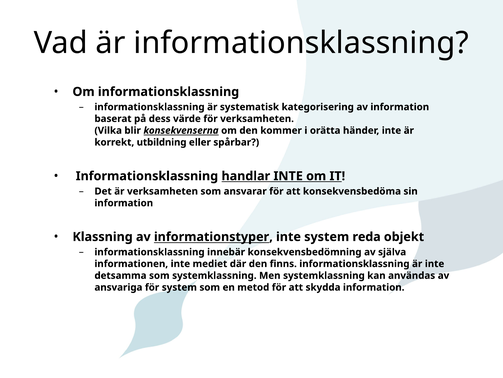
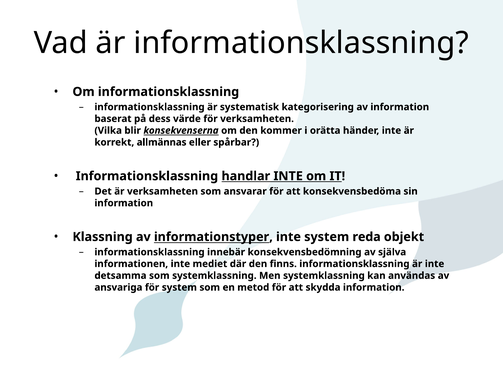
utbildning: utbildning -> allmännas
